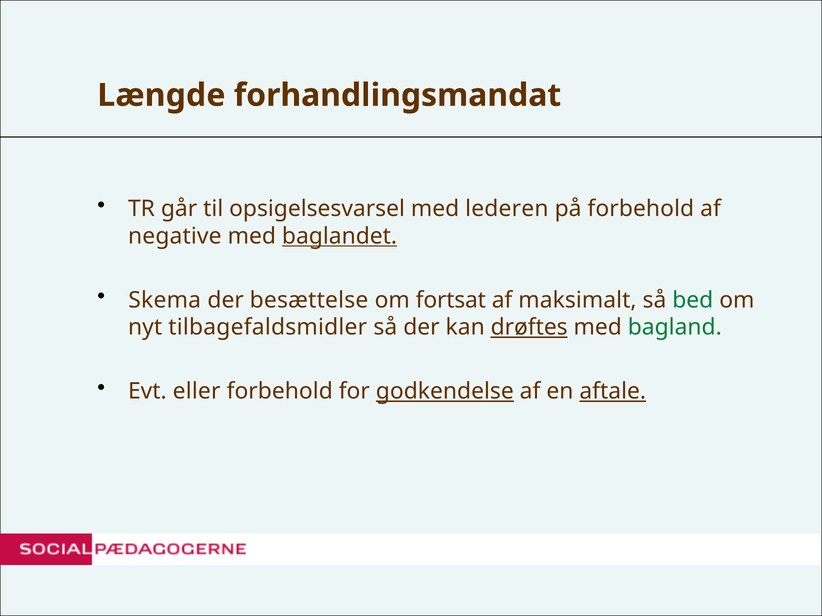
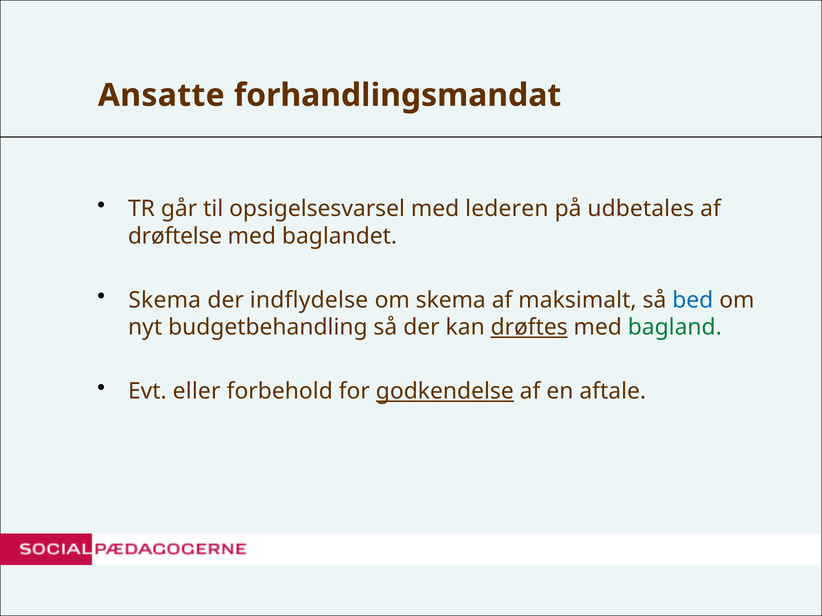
Længde: Længde -> Ansatte
på forbehold: forbehold -> udbetales
negative: negative -> drøftelse
baglandet underline: present -> none
besættelse: besættelse -> indflydelse
om fortsat: fortsat -> skema
bed colour: green -> blue
tilbagefaldsmidler: tilbagefaldsmidler -> budgetbehandling
aftale underline: present -> none
